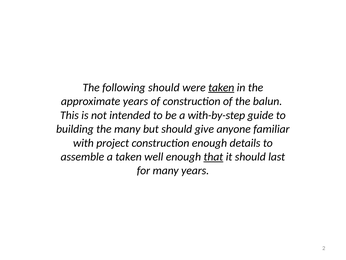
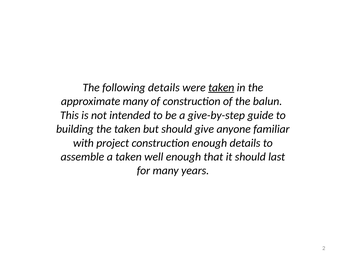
following should: should -> details
approximate years: years -> many
with-by-step: with-by-step -> give-by-step
the many: many -> taken
that underline: present -> none
